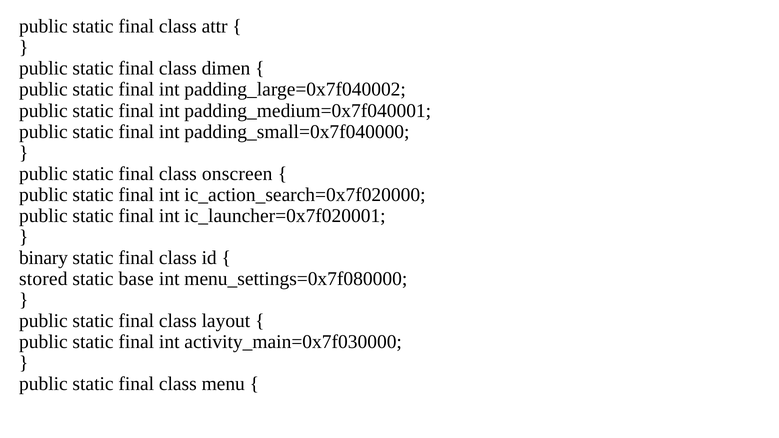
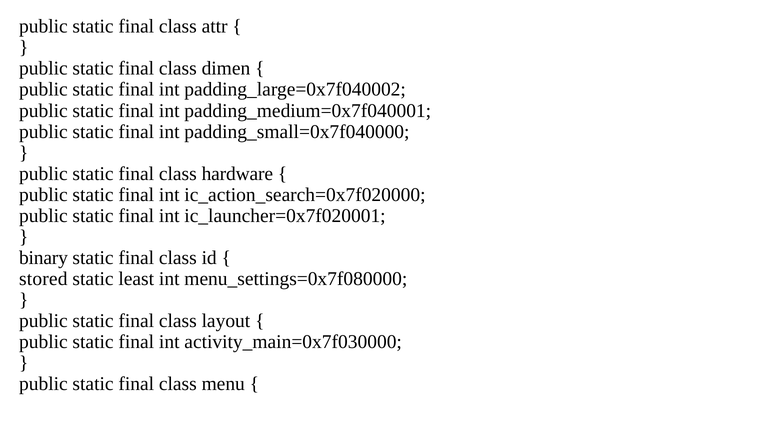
onscreen: onscreen -> hardware
base: base -> least
